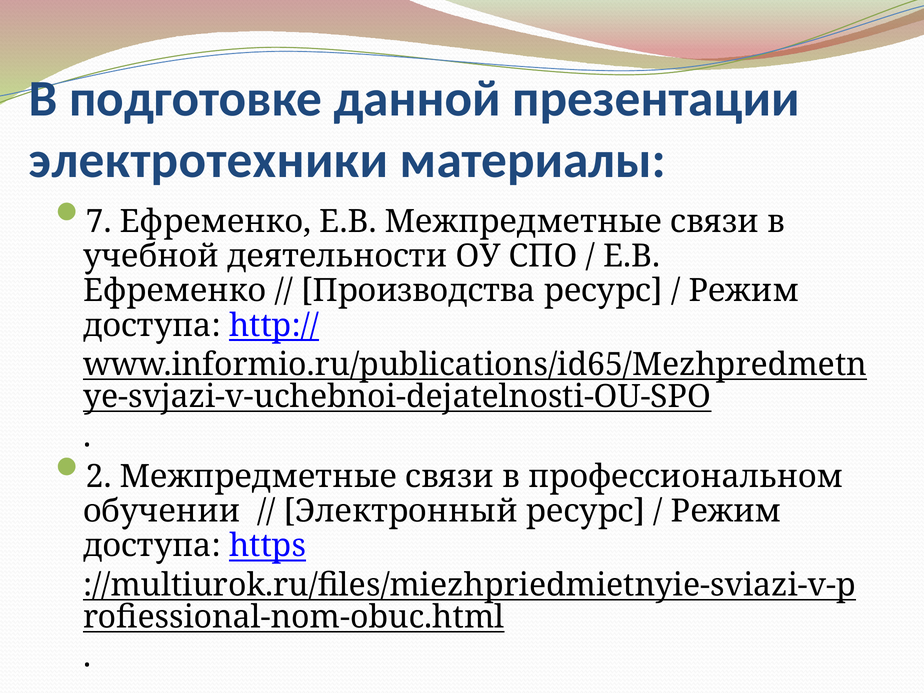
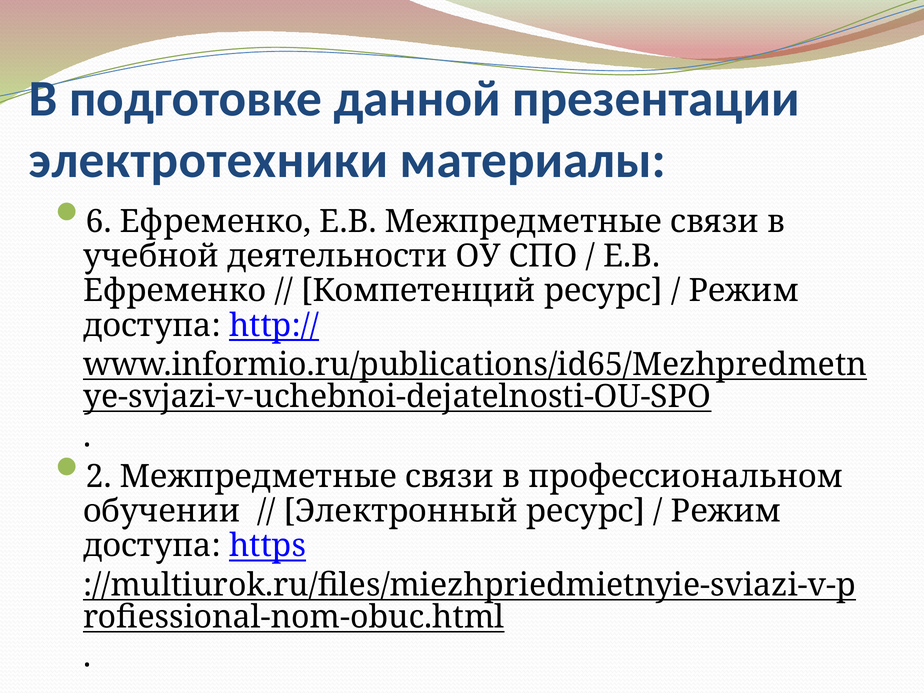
7: 7 -> 6
Производства: Производства -> Компетенций
